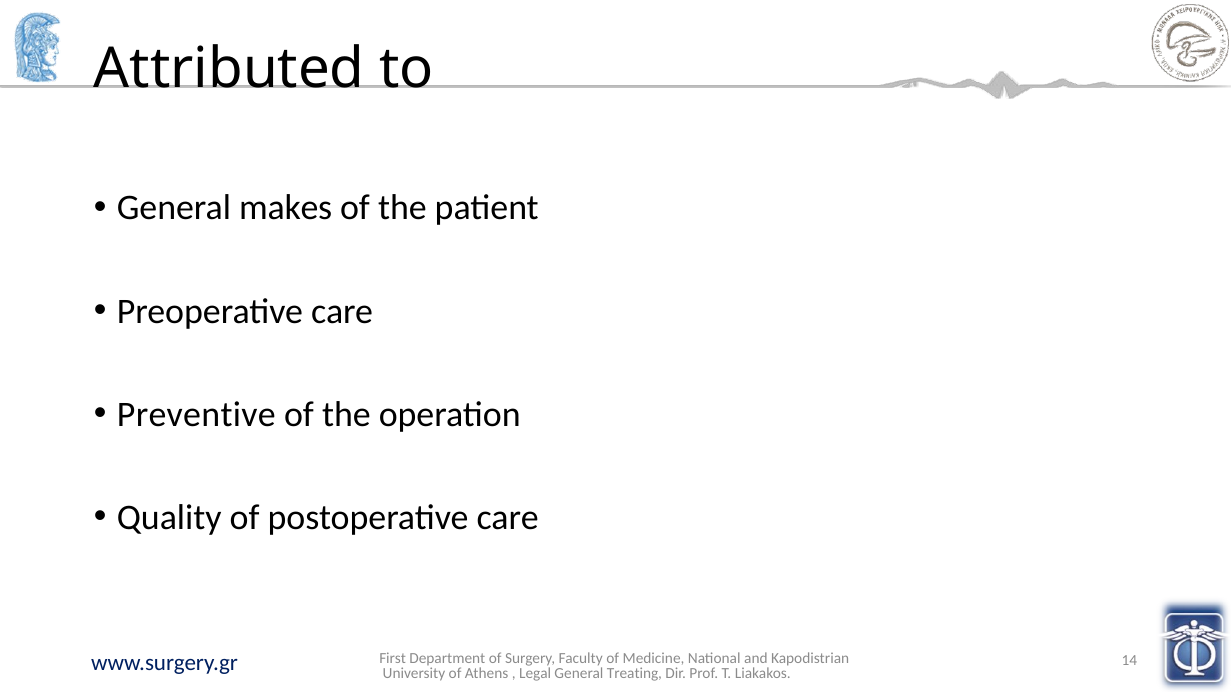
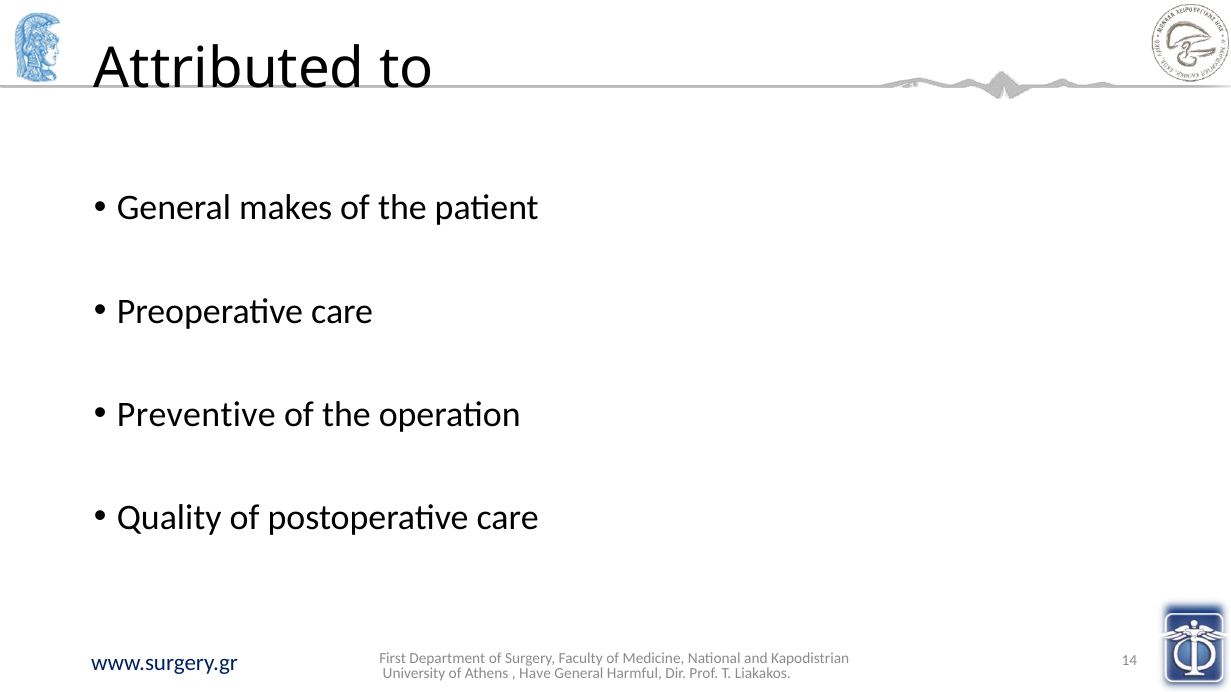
Legal: Legal -> Have
Treating: Treating -> Harmful
